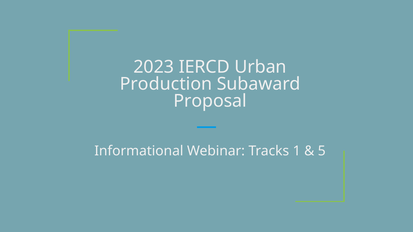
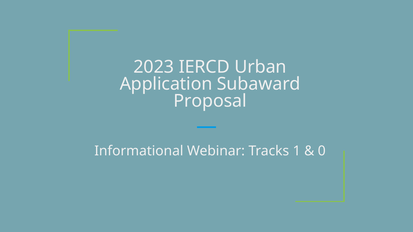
Production: Production -> Application
5: 5 -> 0
